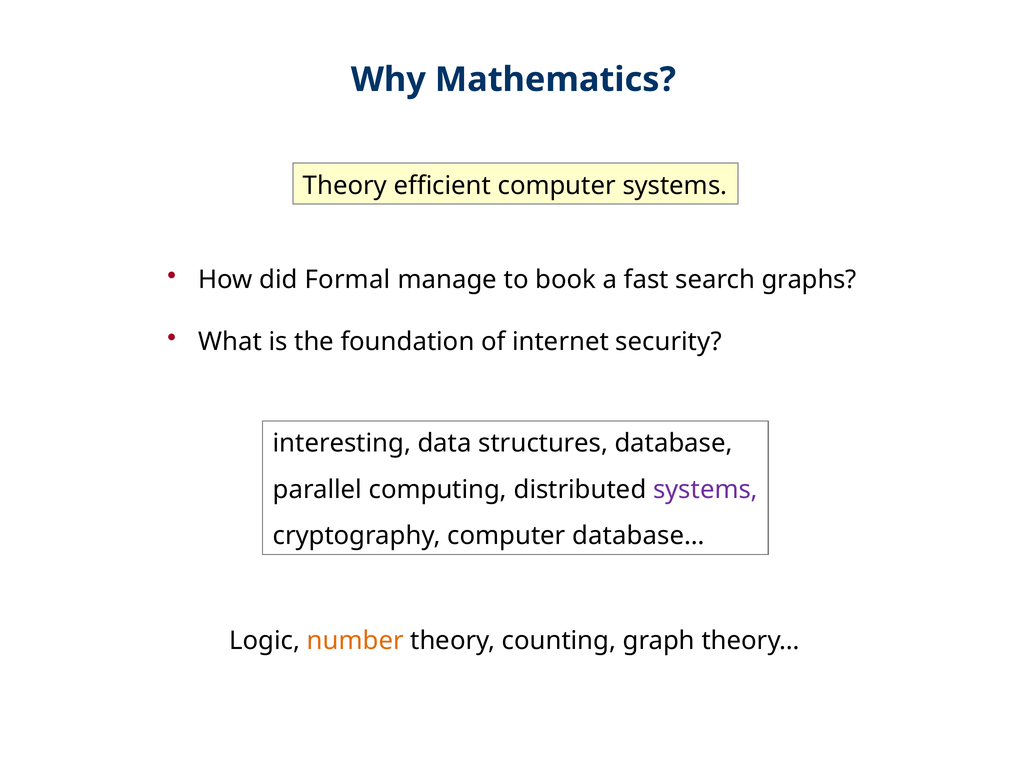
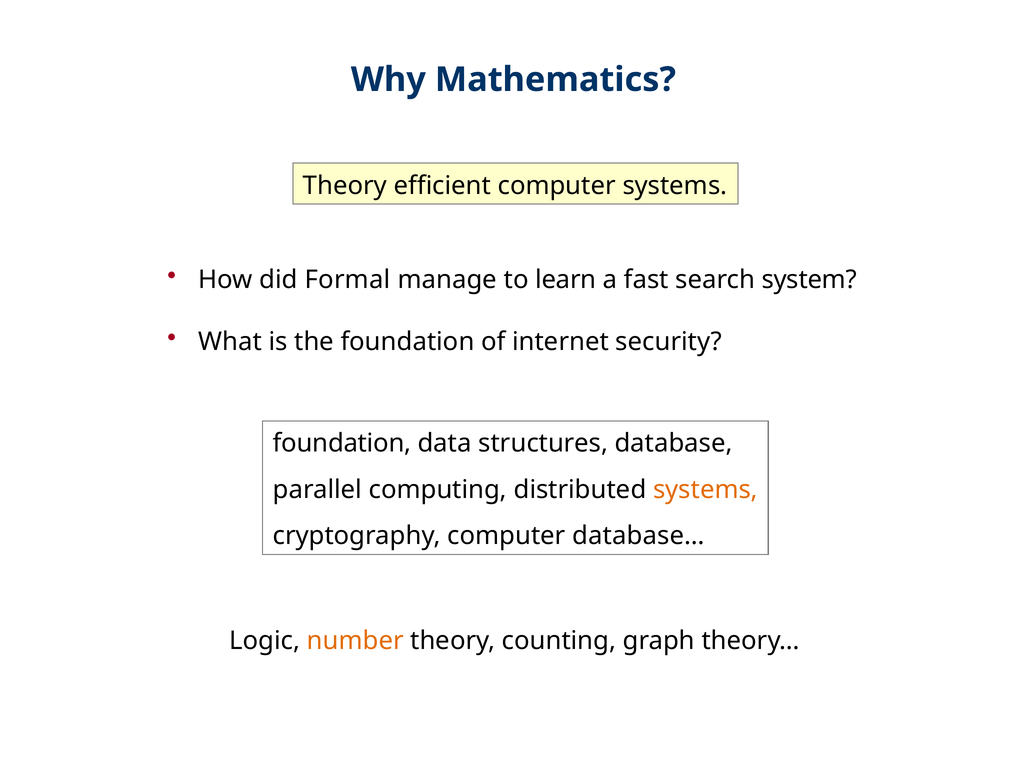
book: book -> learn
graphs: graphs -> system
interesting at (342, 443): interesting -> foundation
systems at (705, 489) colour: purple -> orange
